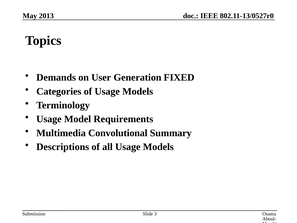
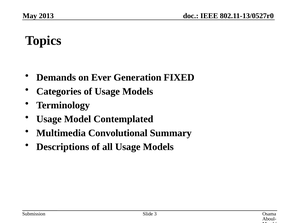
User: User -> Ever
Requirements: Requirements -> Contemplated
